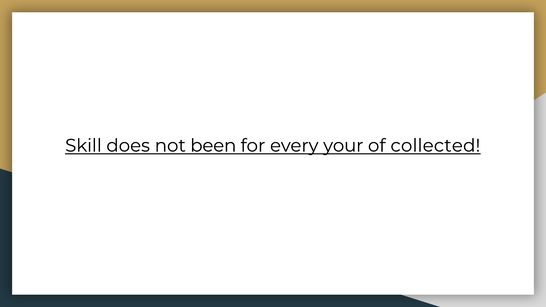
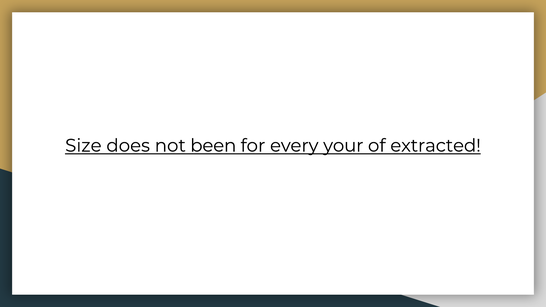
Skill: Skill -> Size
collected: collected -> extracted
